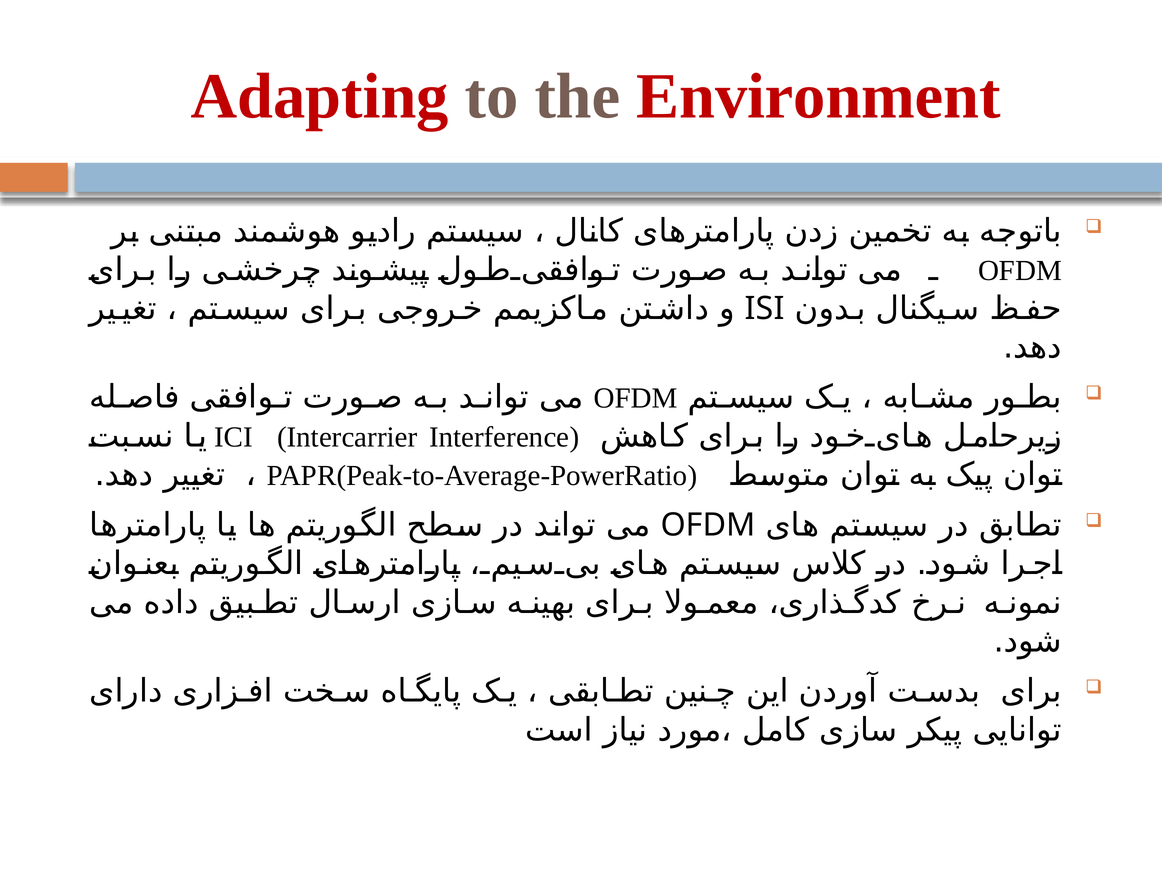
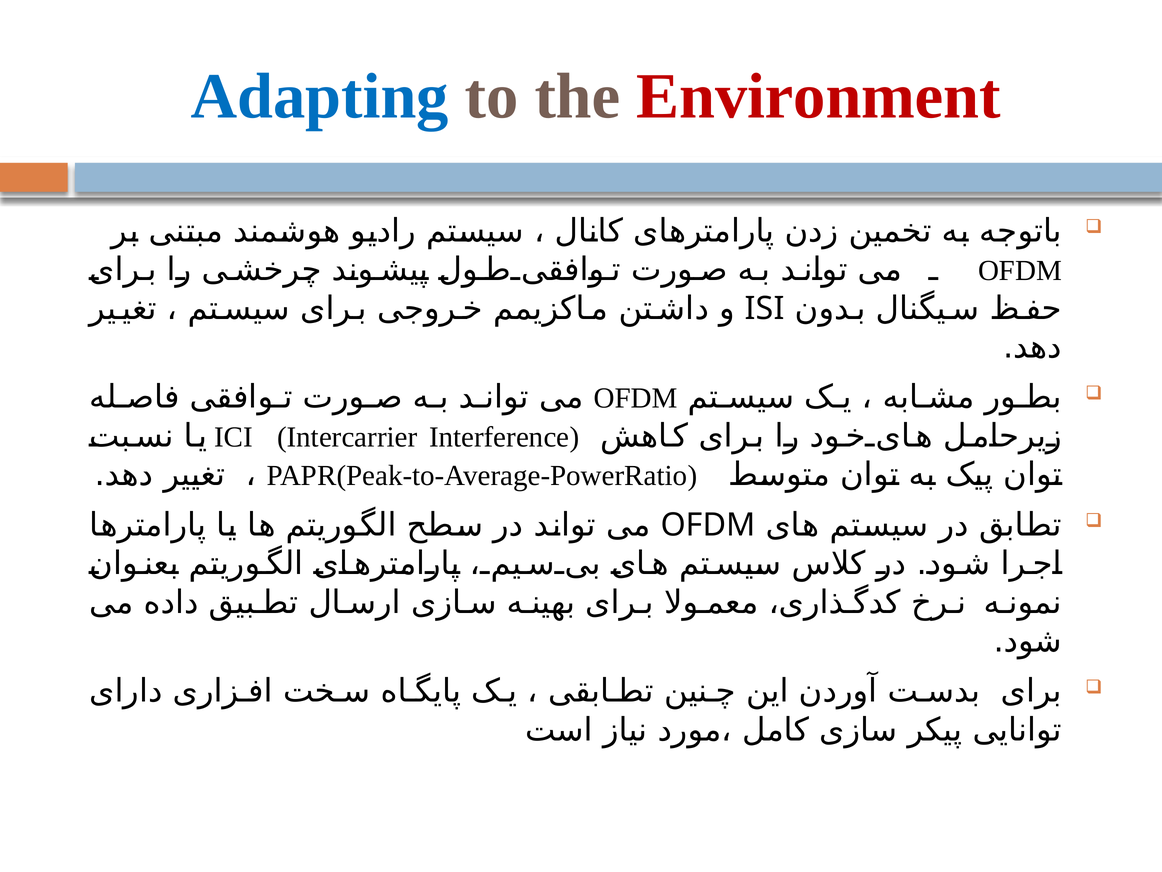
Adapting colour: red -> blue
